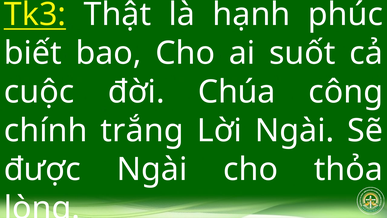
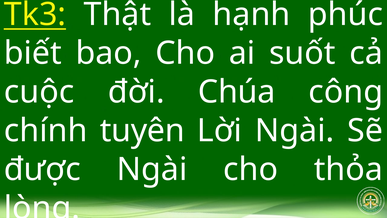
trắng: trắng -> tuyên
